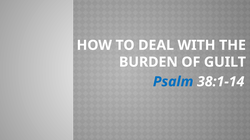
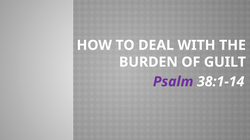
Psalm colour: blue -> purple
